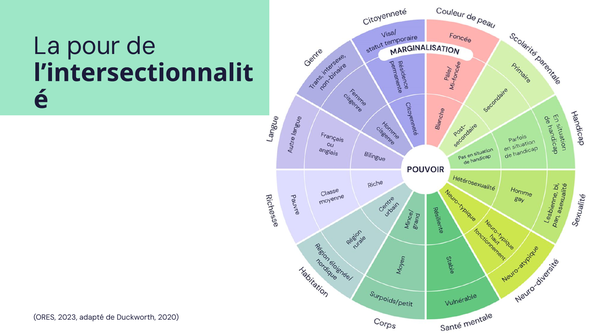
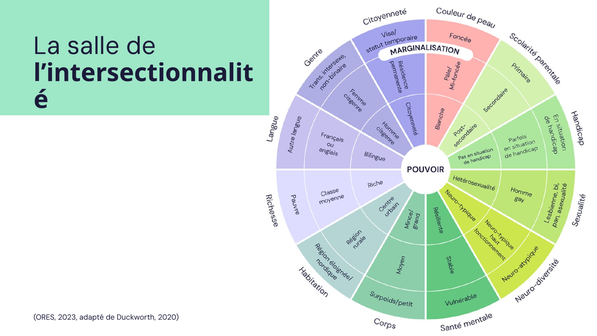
pour: pour -> salle
